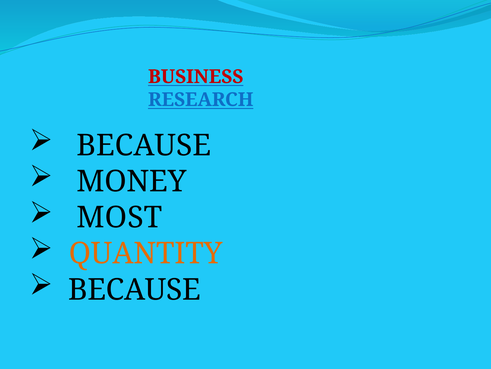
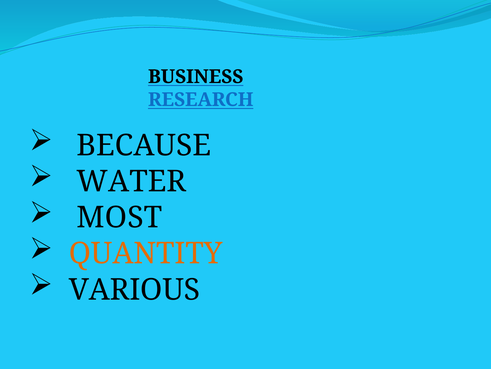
BUSINESS colour: red -> black
MONEY: MONEY -> WATER
BECAUSE at (135, 289): BECAUSE -> VARIOUS
